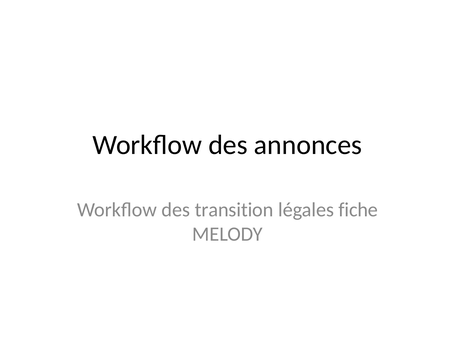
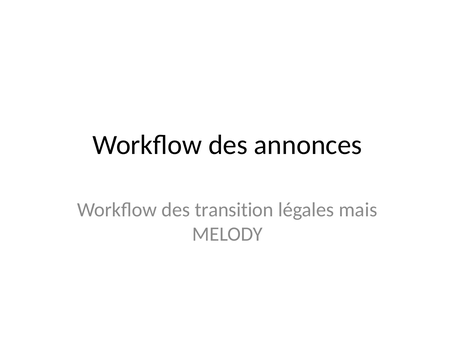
fiche: fiche -> mais
